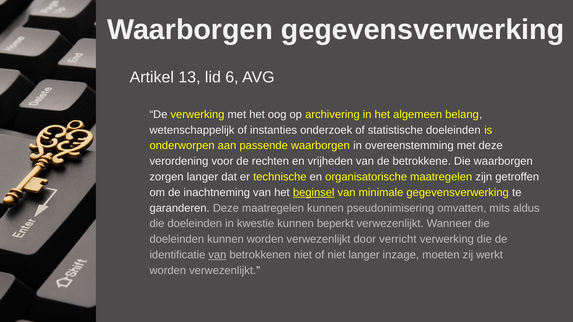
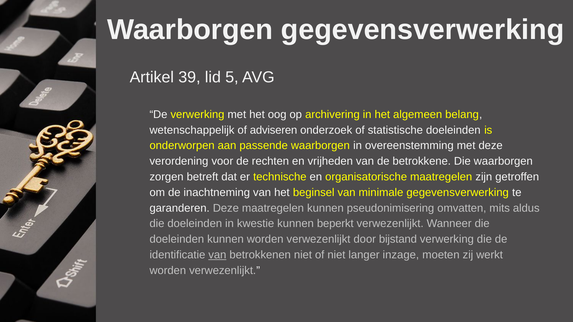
13: 13 -> 39
6: 6 -> 5
instanties: instanties -> adviseren
zorgen langer: langer -> betreft
beginsel underline: present -> none
verricht: verricht -> bijstand
